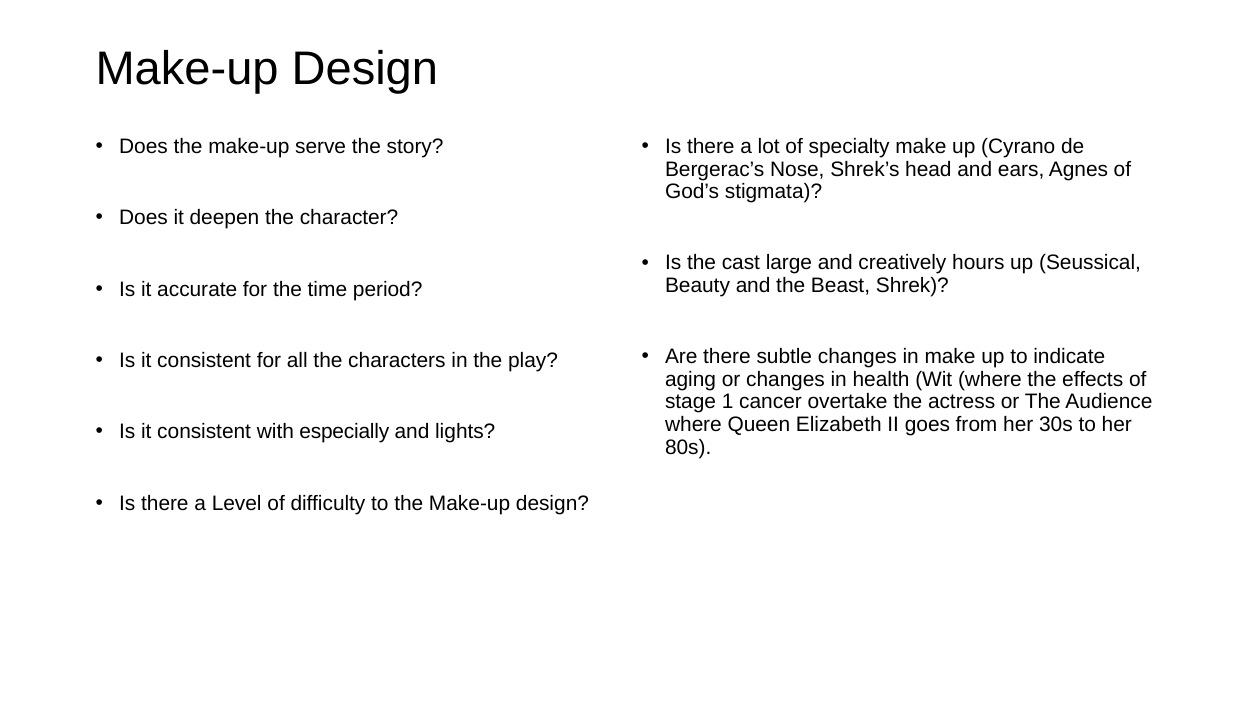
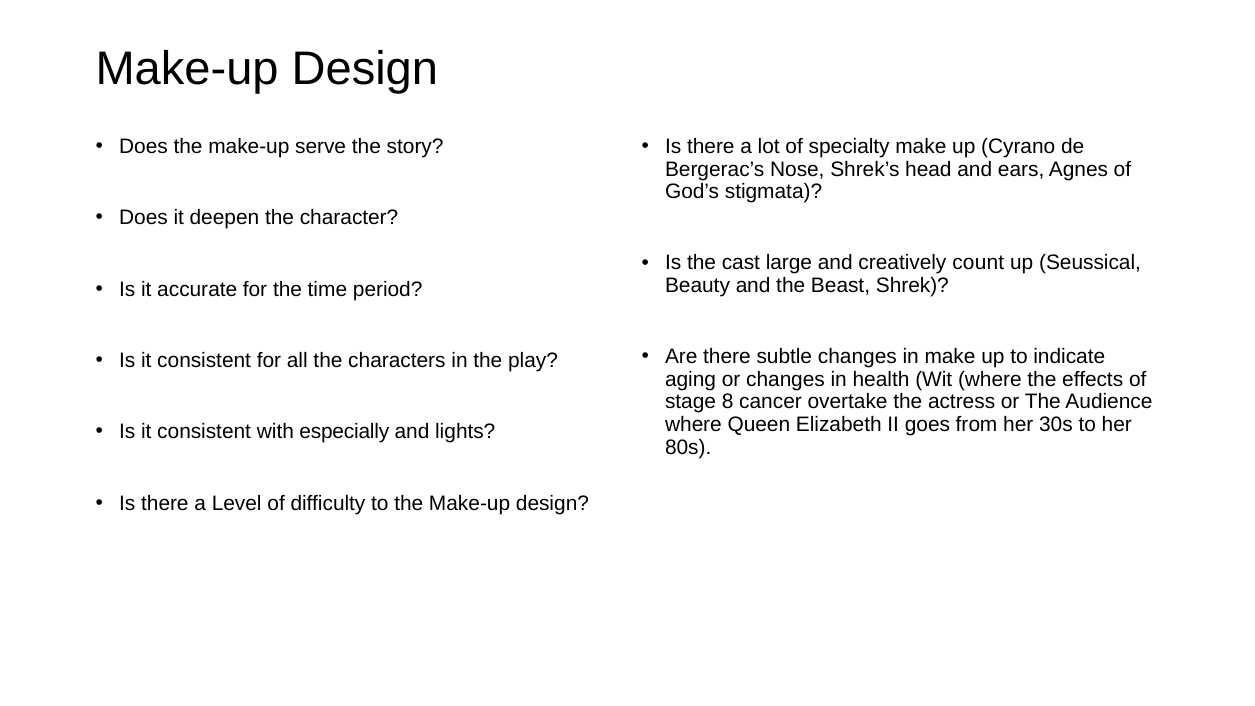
hours: hours -> count
1: 1 -> 8
